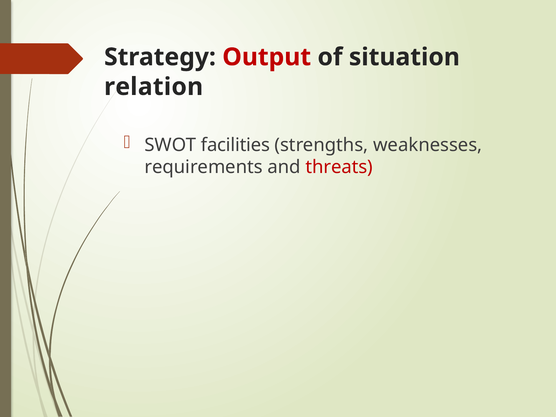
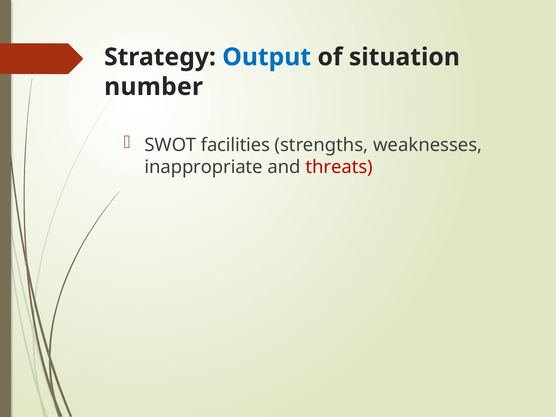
Output colour: red -> blue
relation: relation -> number
requirements: requirements -> inappropriate
